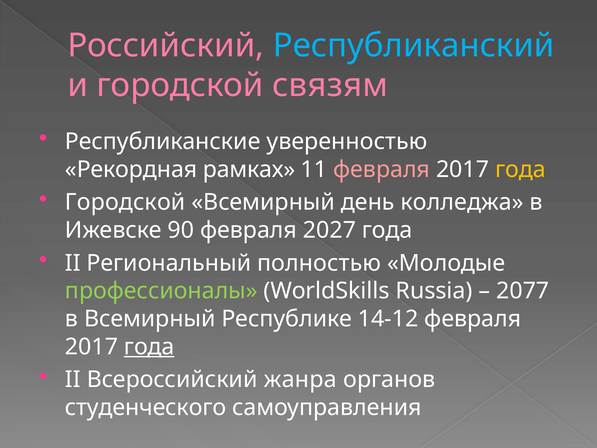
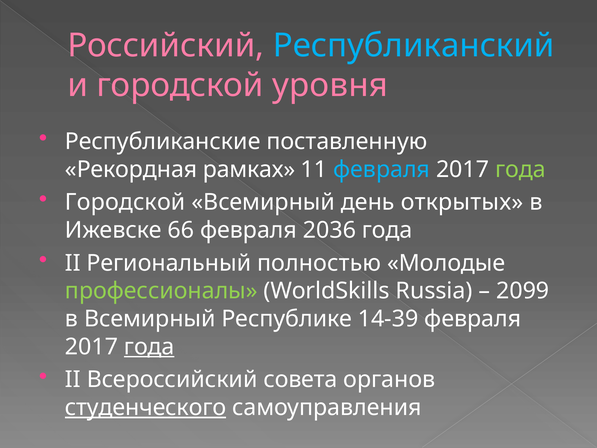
связям: связям -> уровня
уверенностью: уверенностью -> поставленную
февраля at (382, 169) colour: pink -> light blue
года at (520, 169) colour: yellow -> light green
колледжа: колледжа -> открытых
90: 90 -> 66
2027: 2027 -> 2036
2077: 2077 -> 2099
14-12: 14-12 -> 14-39
жанра: жанра -> совета
студенческого underline: none -> present
